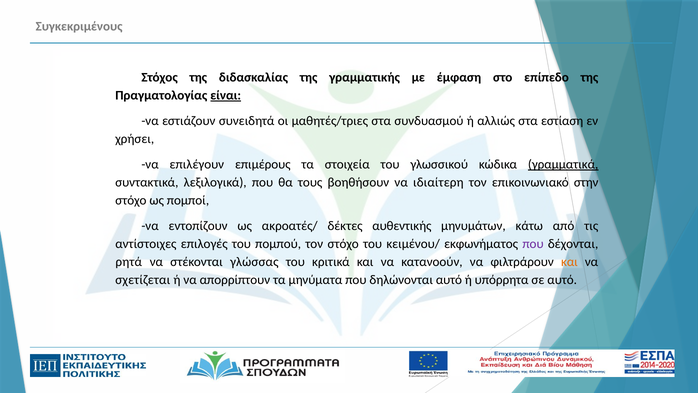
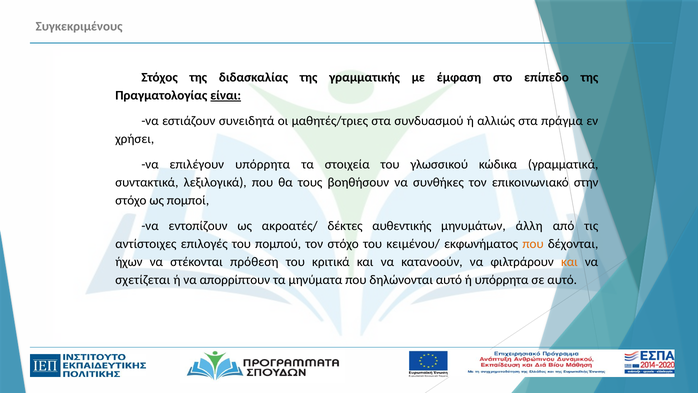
εστίαση: εστίαση -> πράγμα
επιλέγουν επιμέρους: επιμέρους -> υπόρρητα
γραμματικά underline: present -> none
ιδιαίτερη: ιδιαίτερη -> συνθήκες
κάτω: κάτω -> άλλη
που at (533, 244) colour: purple -> orange
ρητά: ρητά -> ήχων
γλώσσας: γλώσσας -> πρόθεση
